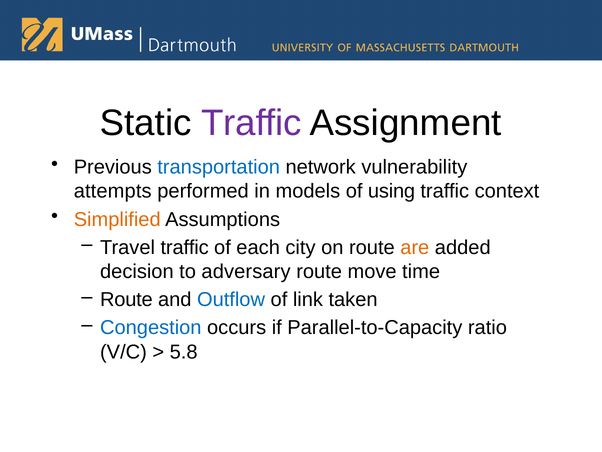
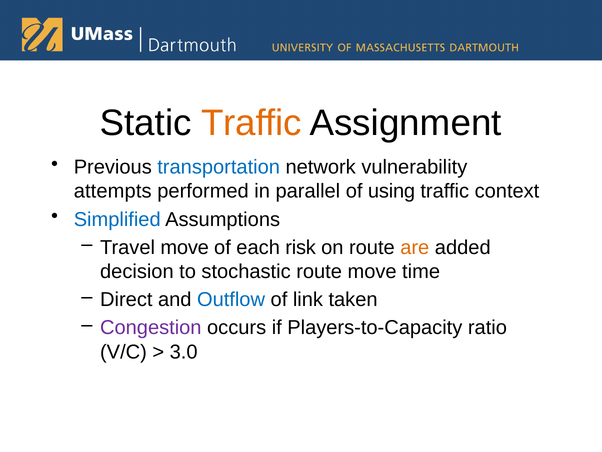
Traffic at (251, 123) colour: purple -> orange
models: models -> parallel
Simplified colour: orange -> blue
Travel traffic: traffic -> move
city: city -> risk
adversary: adversary -> stochastic
Route at (126, 299): Route -> Direct
Congestion colour: blue -> purple
Parallel-to-Capacity: Parallel-to-Capacity -> Players-to-Capacity
5.8: 5.8 -> 3.0
